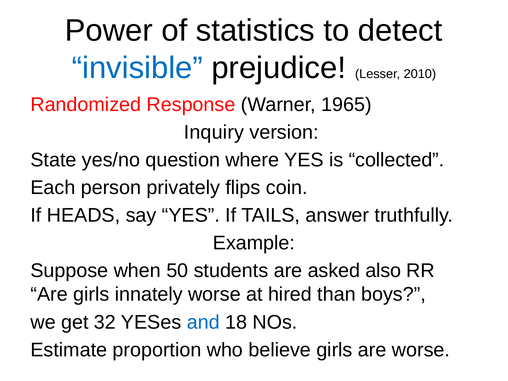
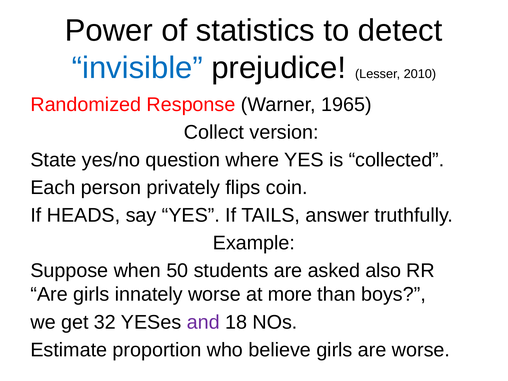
Inquiry: Inquiry -> Collect
hired: hired -> more
and colour: blue -> purple
